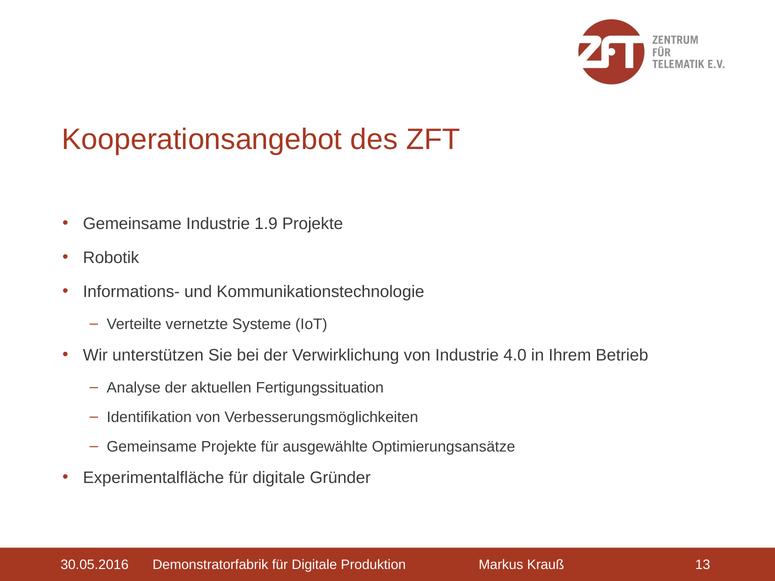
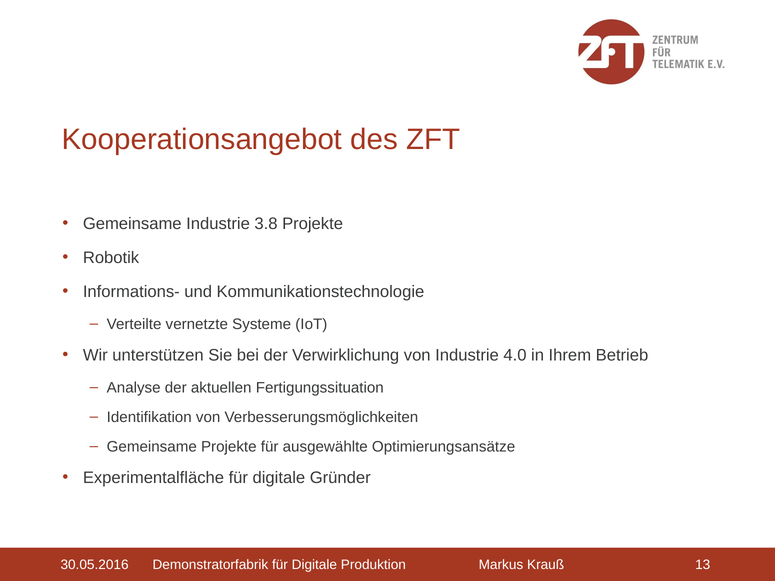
1.9: 1.9 -> 3.8
